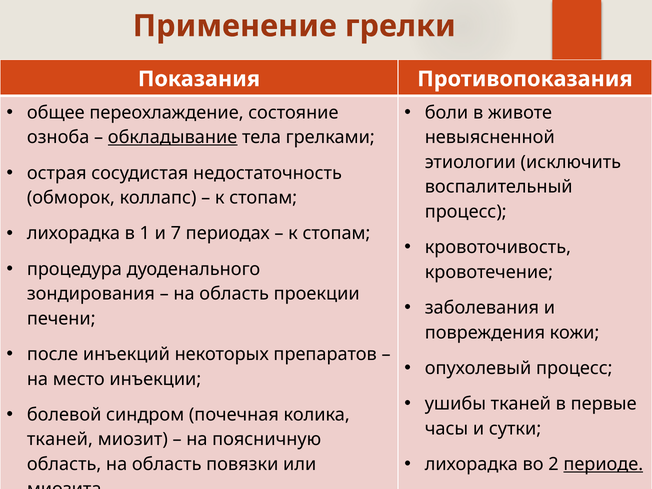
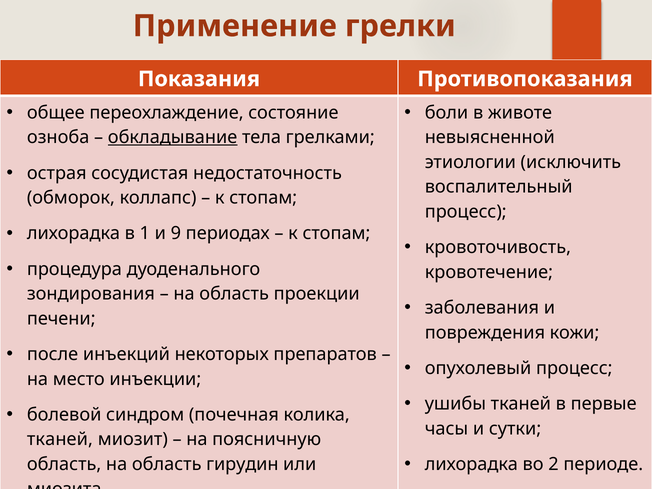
7: 7 -> 9
периоде underline: present -> none
повязки: повязки -> гирудин
